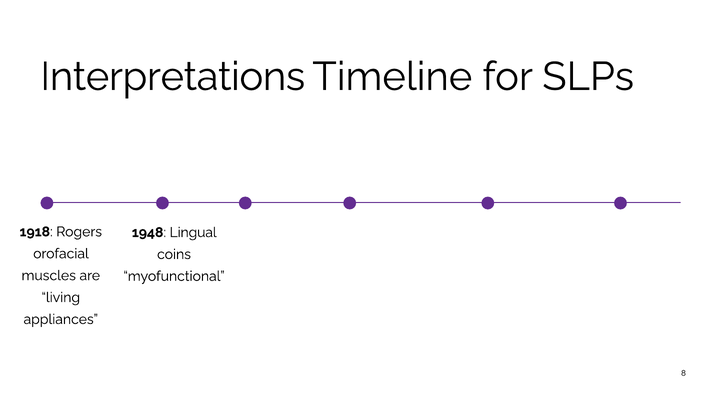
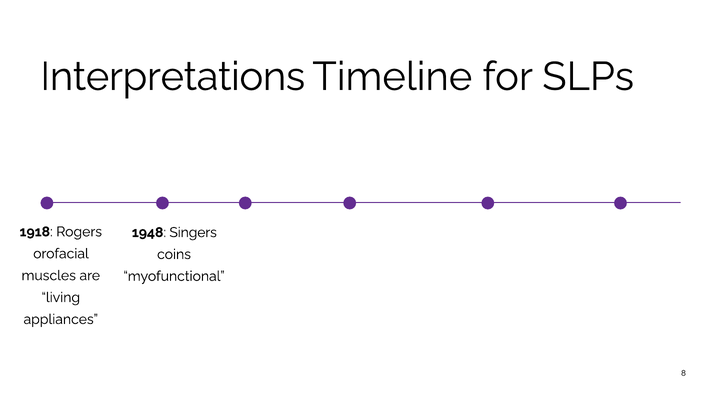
Lingual: Lingual -> Singers
